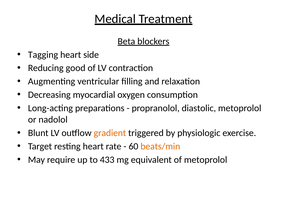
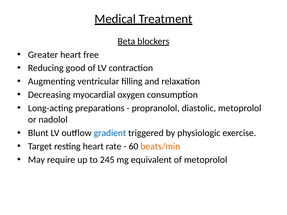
Tagging: Tagging -> Greater
side: side -> free
gradient colour: orange -> blue
433: 433 -> 245
